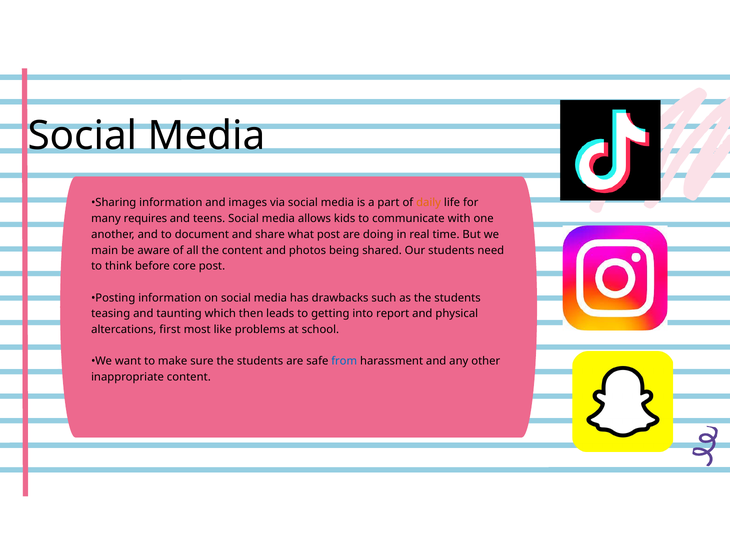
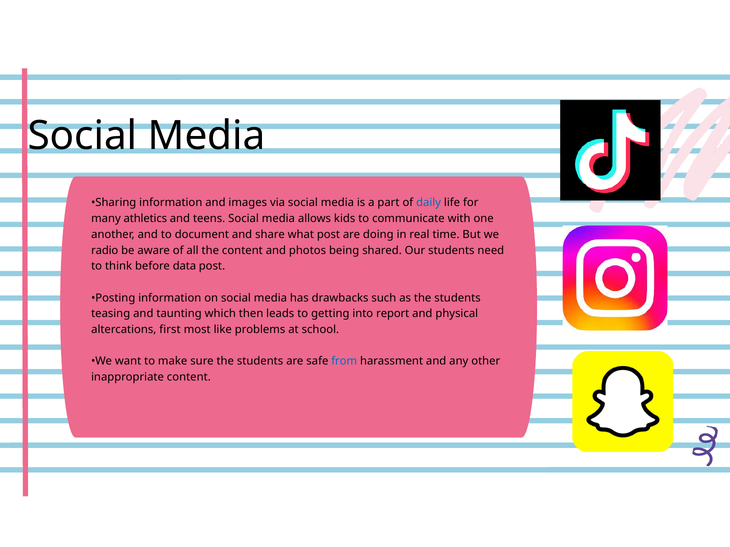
daily colour: orange -> blue
requires: requires -> athletics
main: main -> radio
core: core -> data
